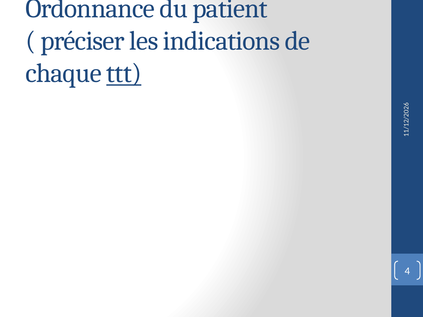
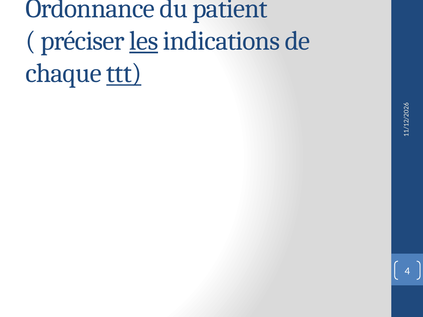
les underline: none -> present
